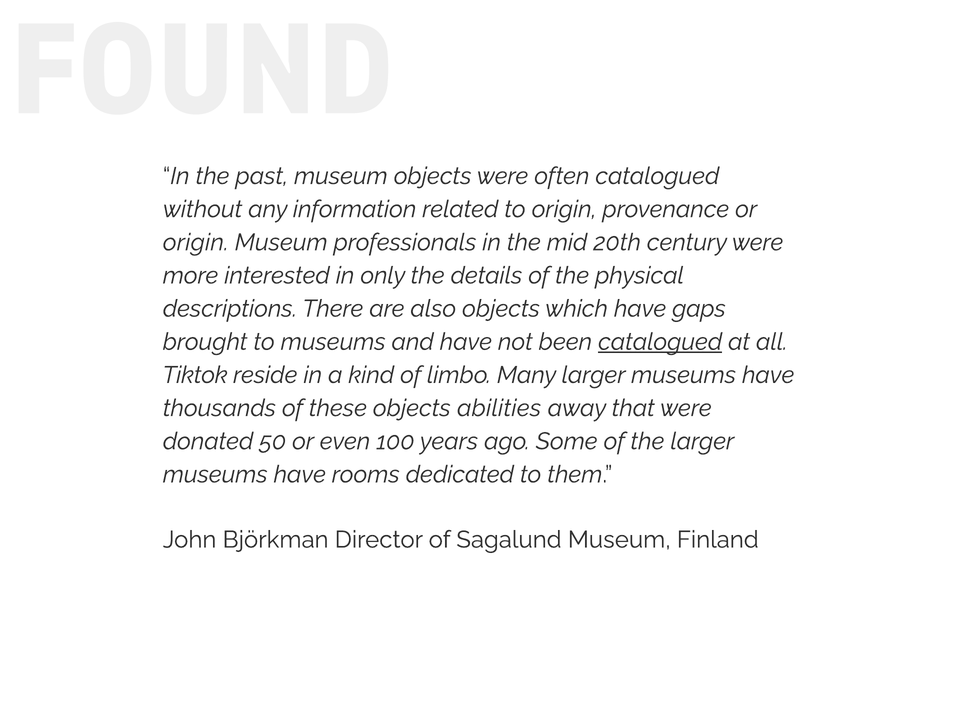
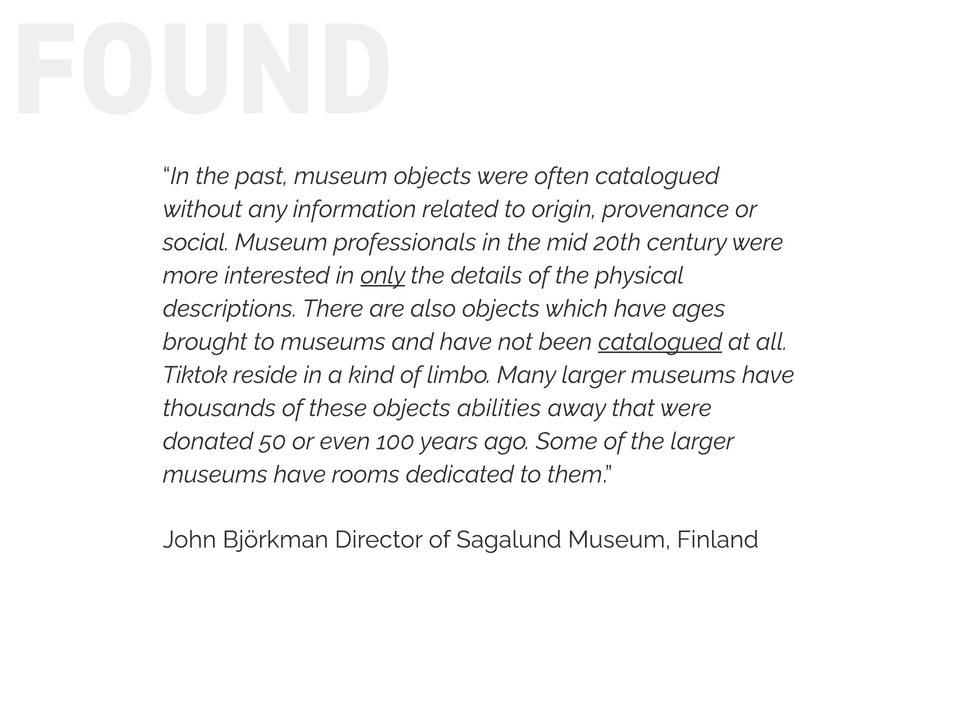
origin at (196, 243): origin -> social
only underline: none -> present
gaps: gaps -> ages
